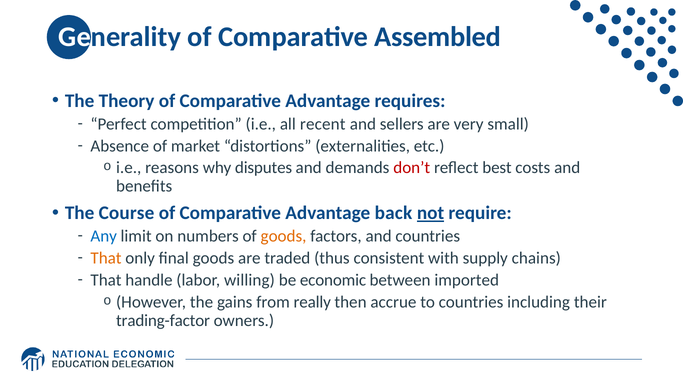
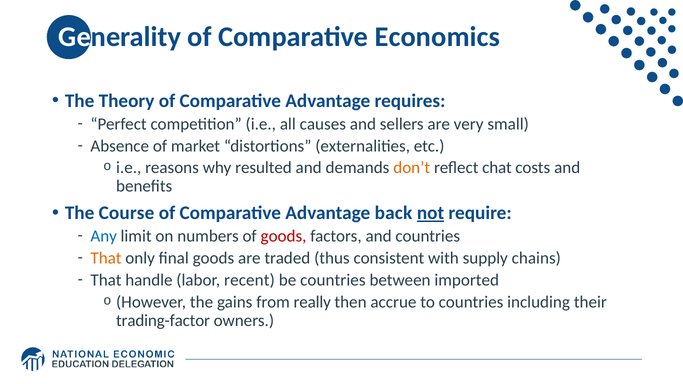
Assembled: Assembled -> Economics
recent: recent -> causes
disputes: disputes -> resulted
don’t colour: red -> orange
best: best -> chat
goods at (284, 236) colour: orange -> red
willing: willing -> recent
be economic: economic -> countries
